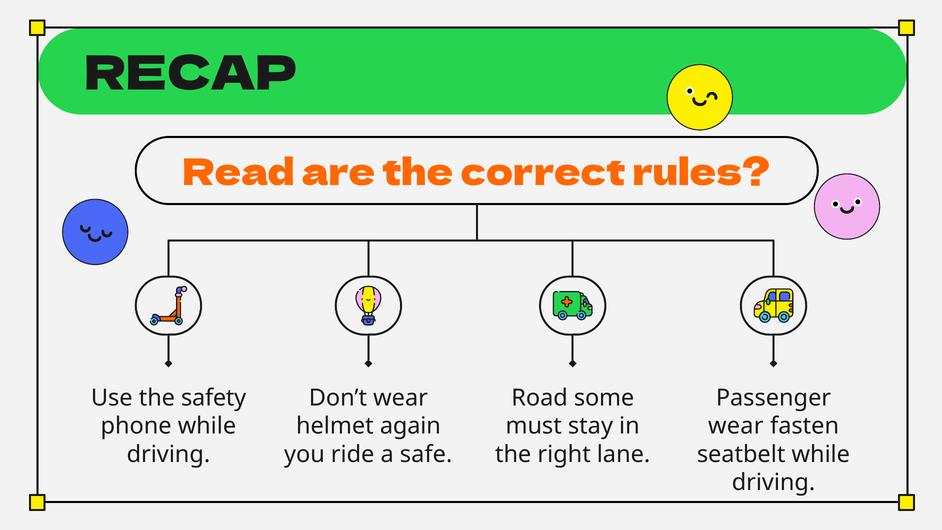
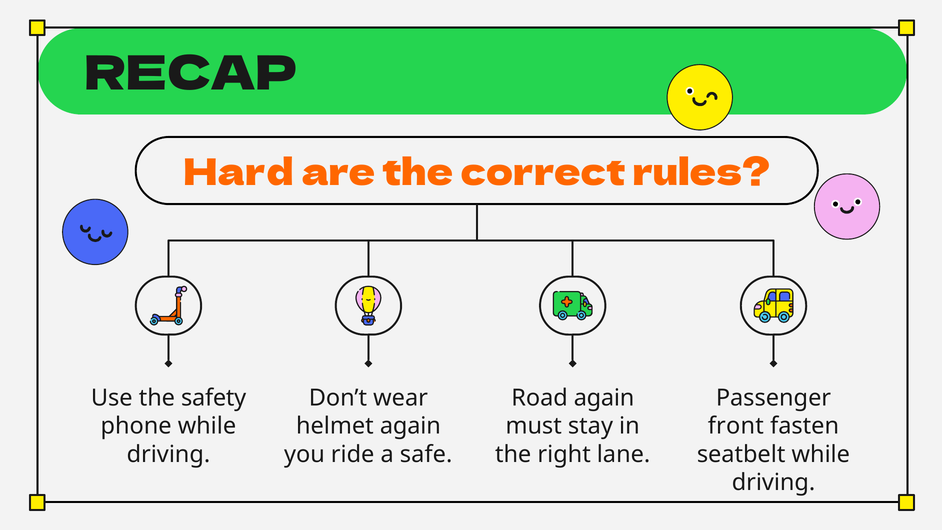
Read: Read -> Hard
Road some: some -> again
wear at (736, 426): wear -> front
